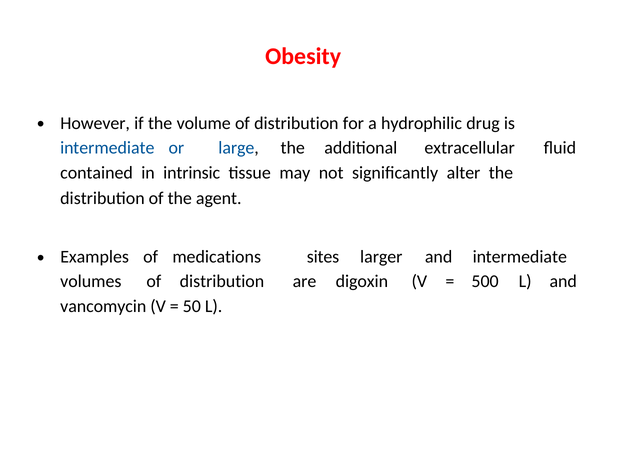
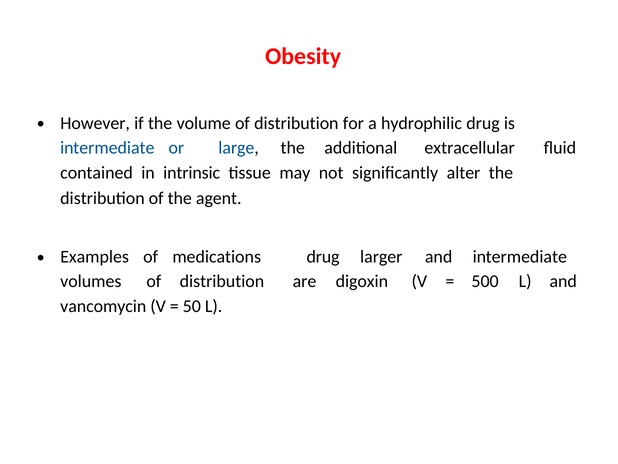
medications sites: sites -> drug
